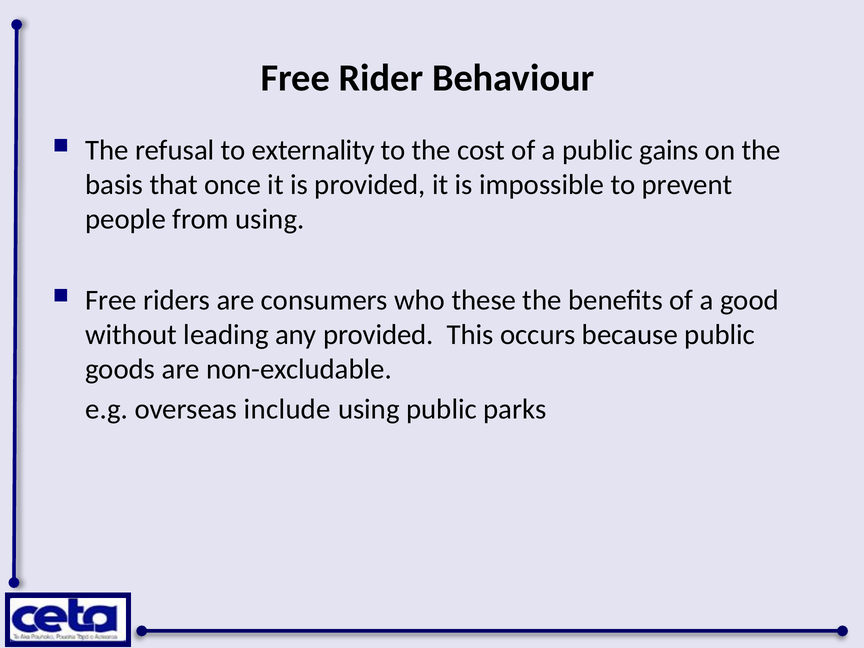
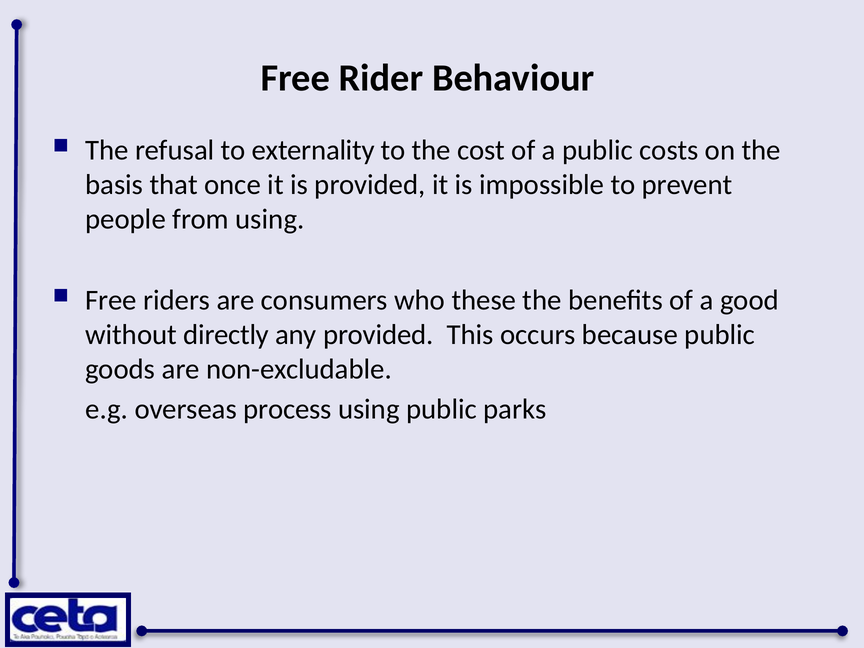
gains: gains -> costs
leading: leading -> directly
include: include -> process
